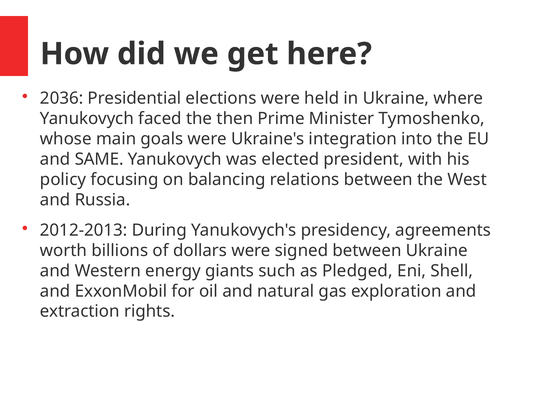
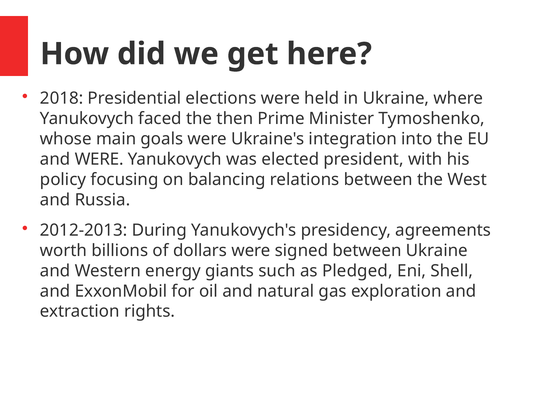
2036: 2036 -> 2018
and SAME: SAME -> WERE
